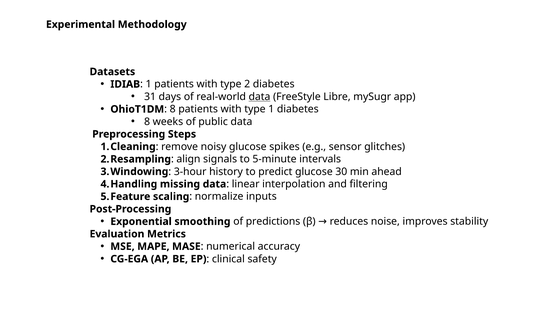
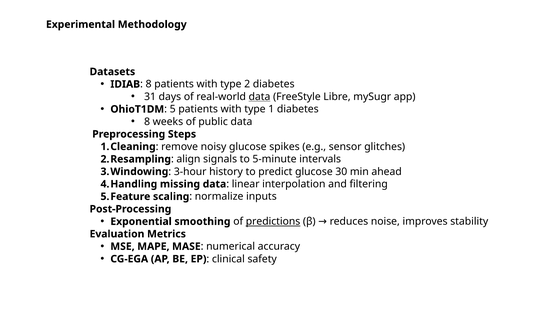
1 at (149, 84): 1 -> 8
8 at (173, 109): 8 -> 5
predictions underline: none -> present
